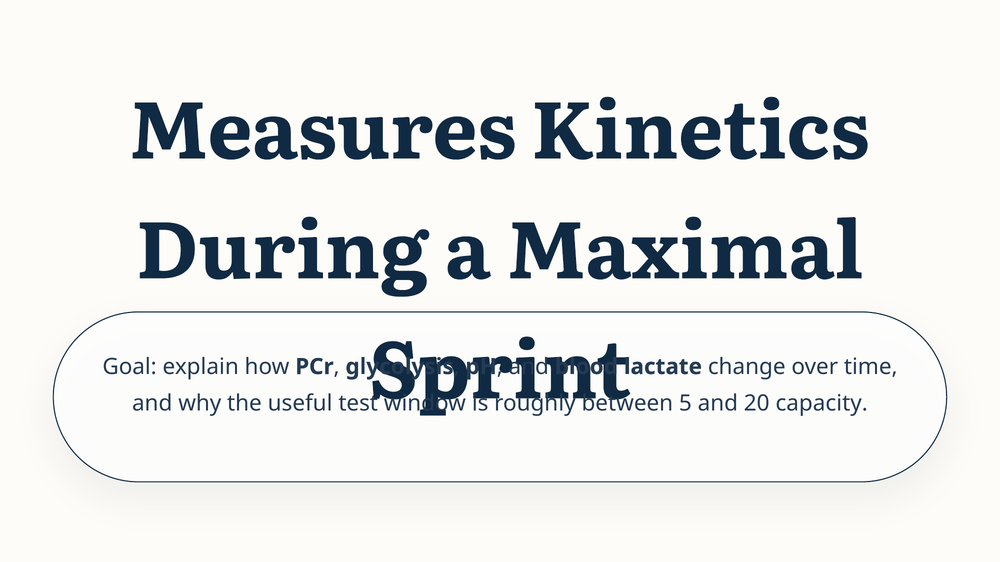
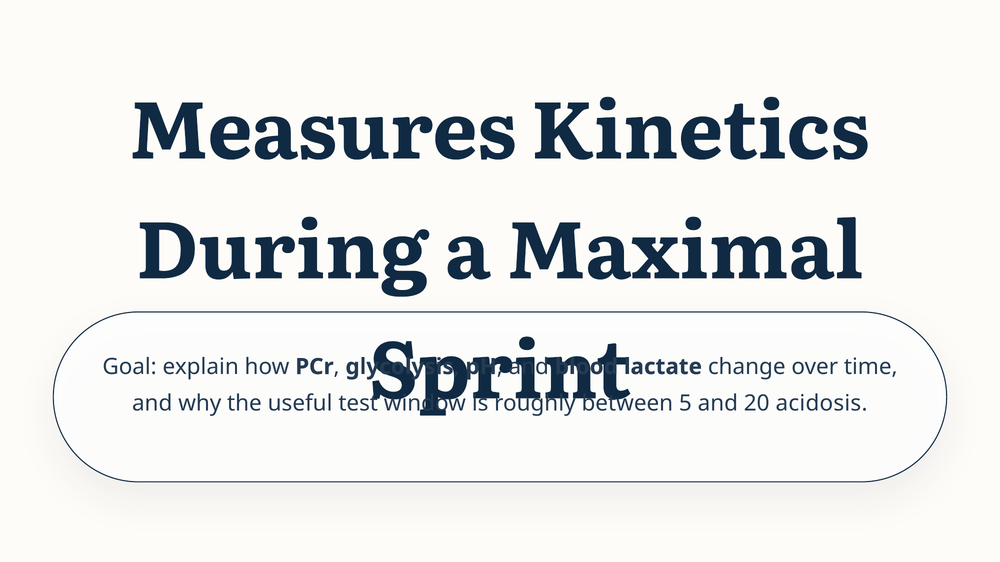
capacity: capacity -> acidosis
